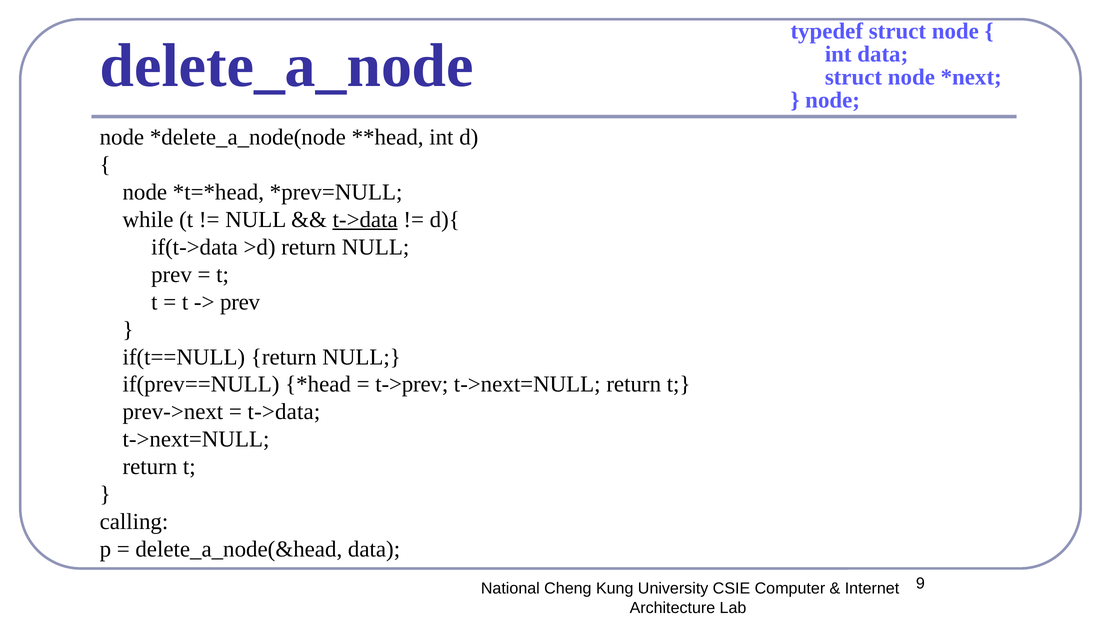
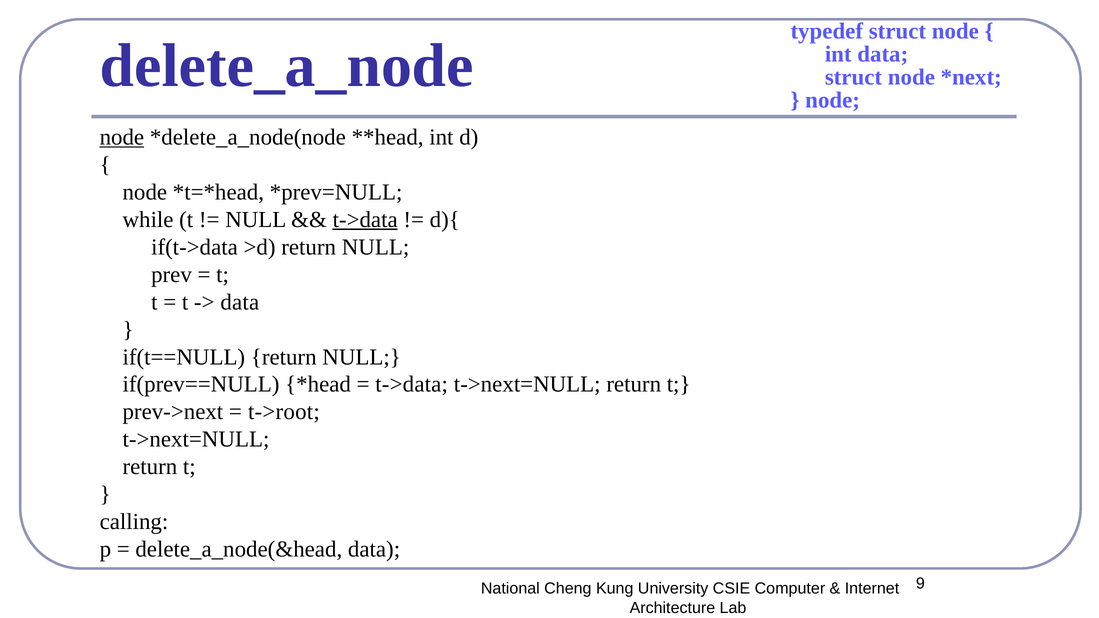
node at (122, 137) underline: none -> present
prev at (240, 302): prev -> data
t->prev at (412, 385): t->prev -> t->data
t->data at (284, 412): t->data -> t->root
